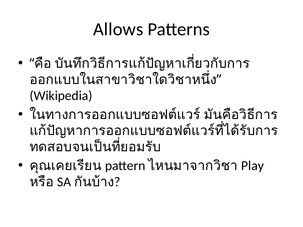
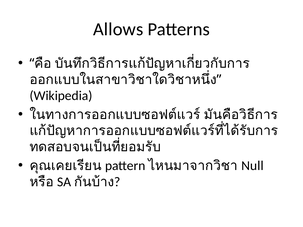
Play: Play -> Null
